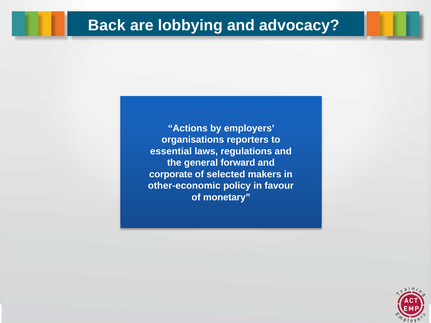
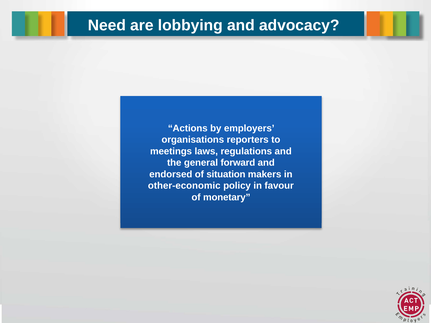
Back: Back -> Need
essential: essential -> meetings
corporate: corporate -> endorsed
selected: selected -> situation
